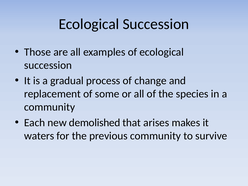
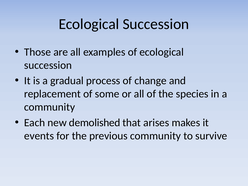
waters: waters -> events
